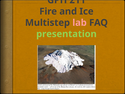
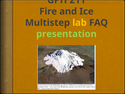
lab colour: pink -> yellow
